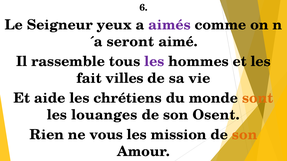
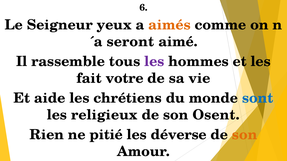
aimés colour: purple -> orange
villes: villes -> votre
sont colour: orange -> blue
louanges: louanges -> religieux
vous: vous -> pitié
mission: mission -> déverse
